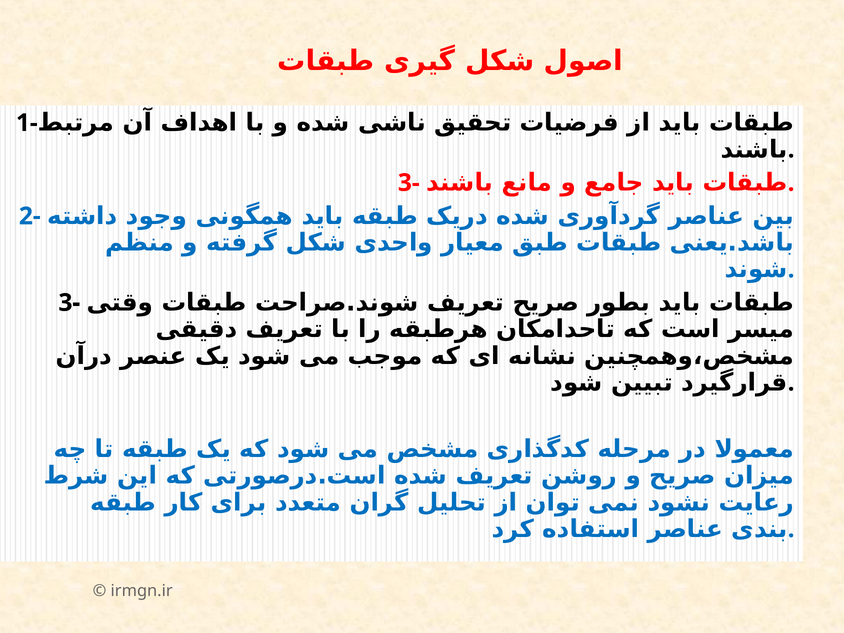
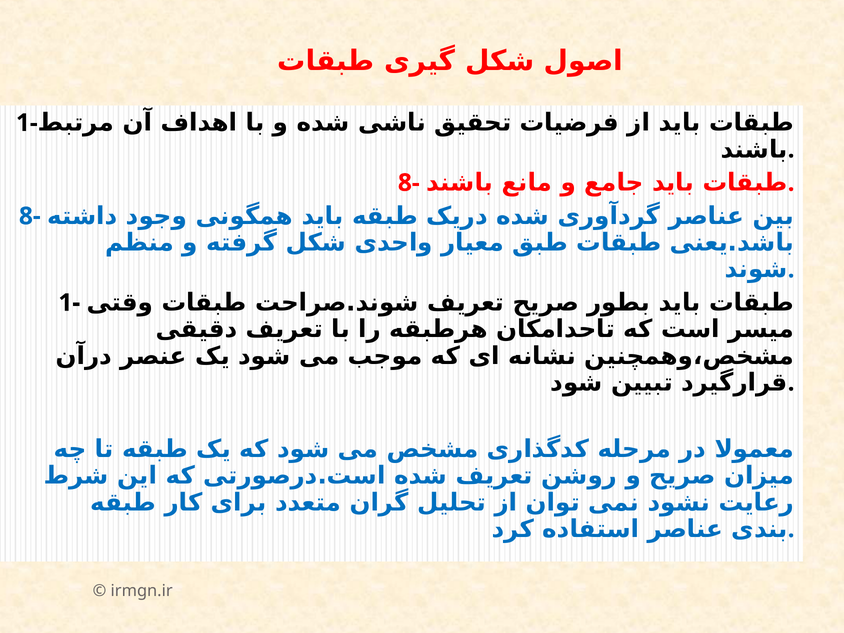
3- at (409, 183): 3- -> 8-
2- at (30, 216): 2- -> 8-
3- at (69, 303): 3- -> 1-
